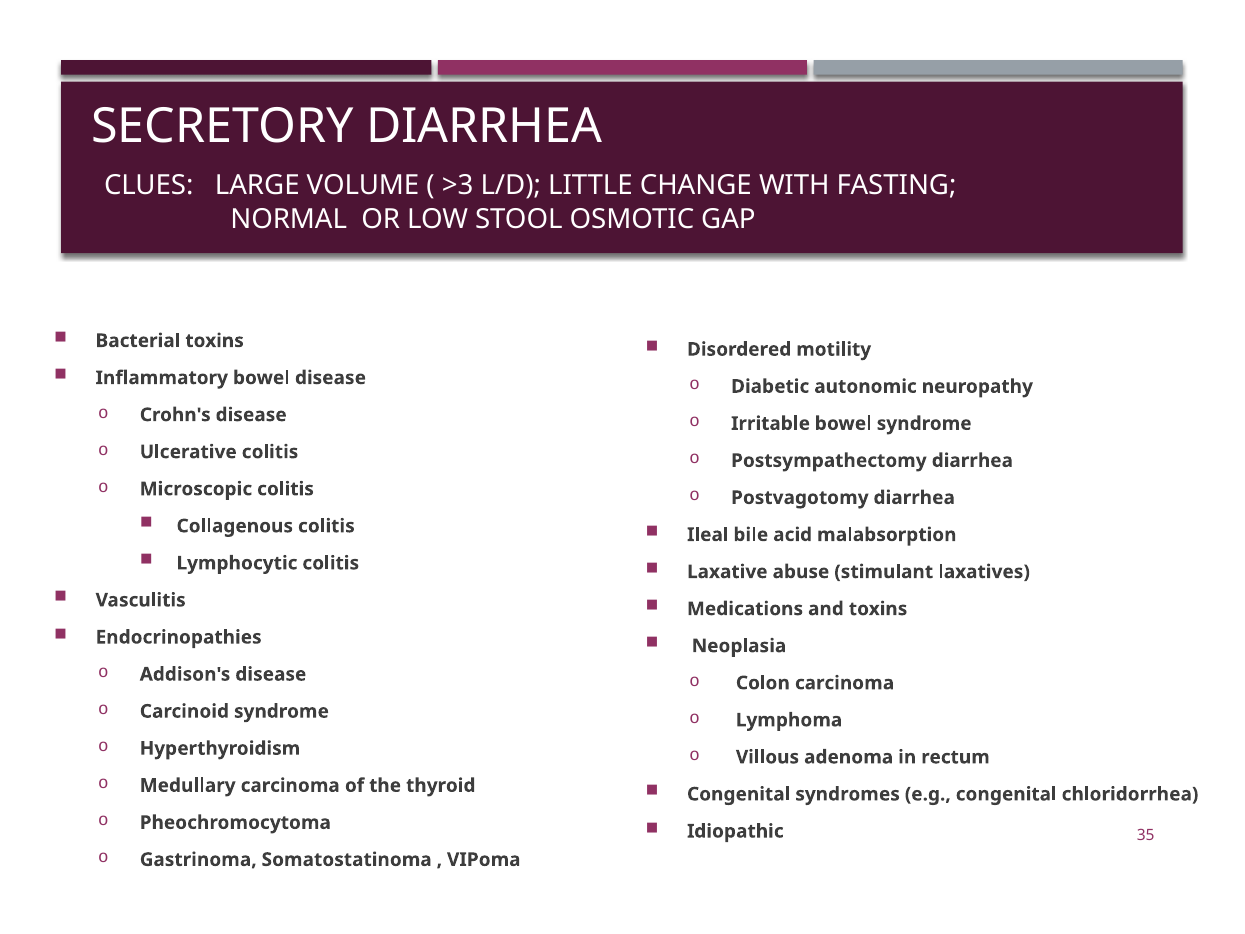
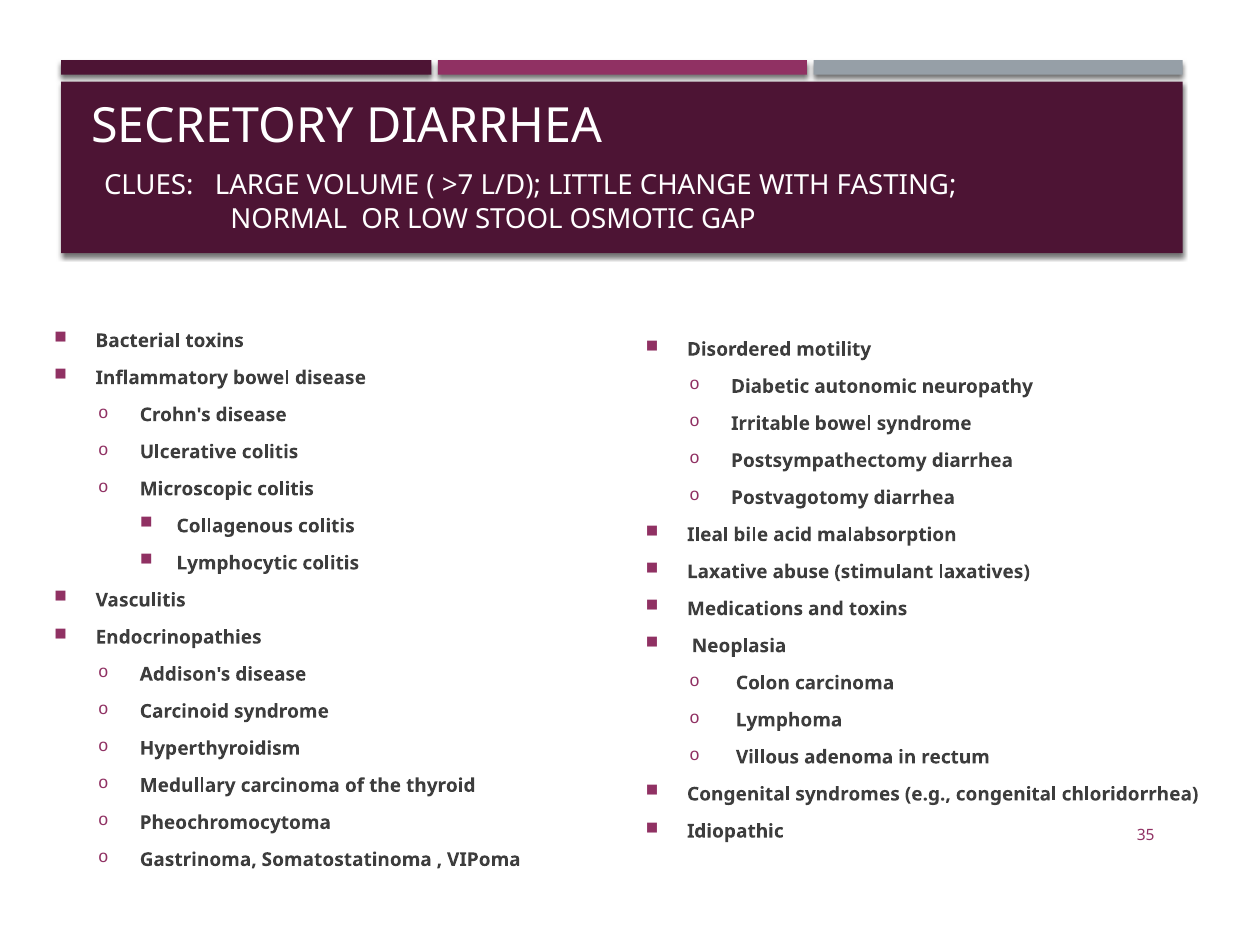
>3: >3 -> >7
